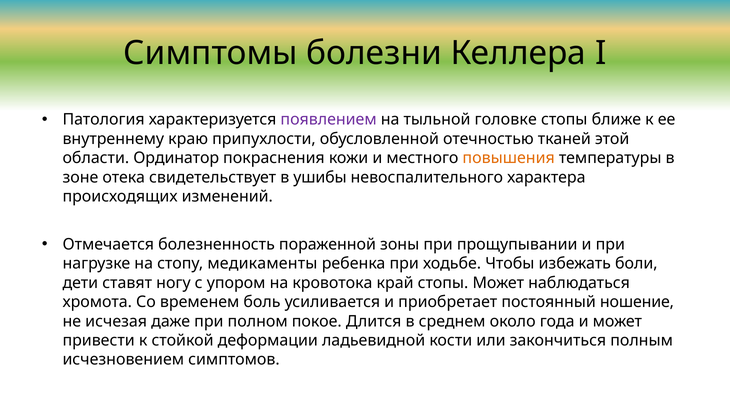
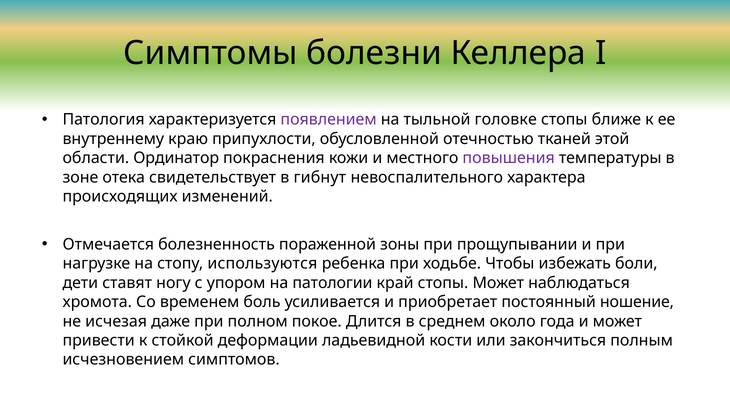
повышения colour: orange -> purple
ушибы: ушибы -> гибнут
медикаменты: медикаменты -> используются
кровотока: кровотока -> патологии
